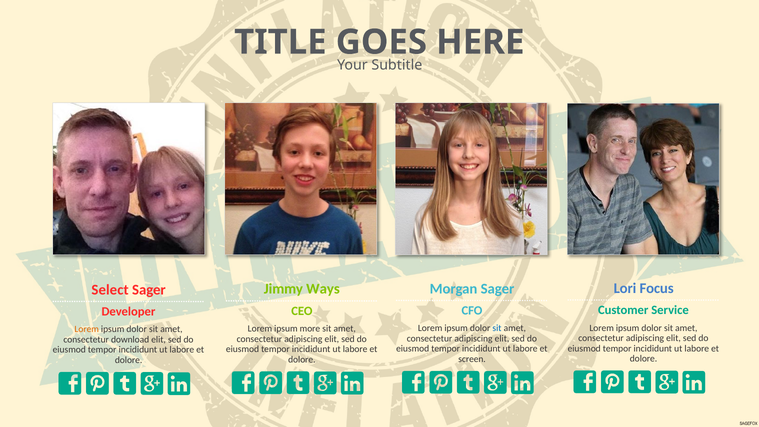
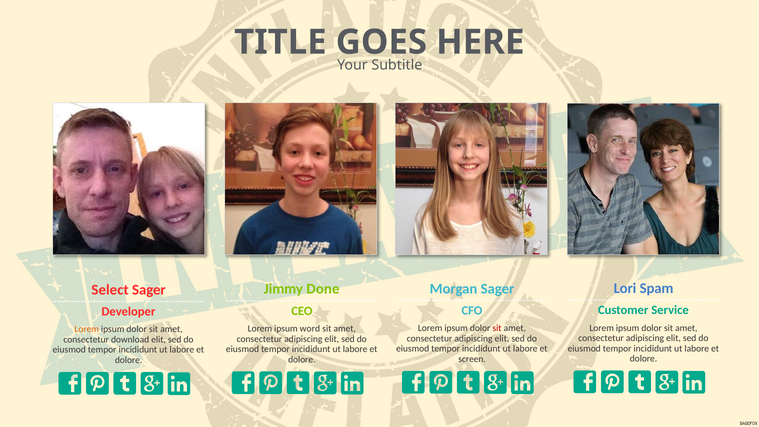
Focus: Focus -> Spam
Ways: Ways -> Done
sit at (497, 328) colour: blue -> red
more: more -> word
